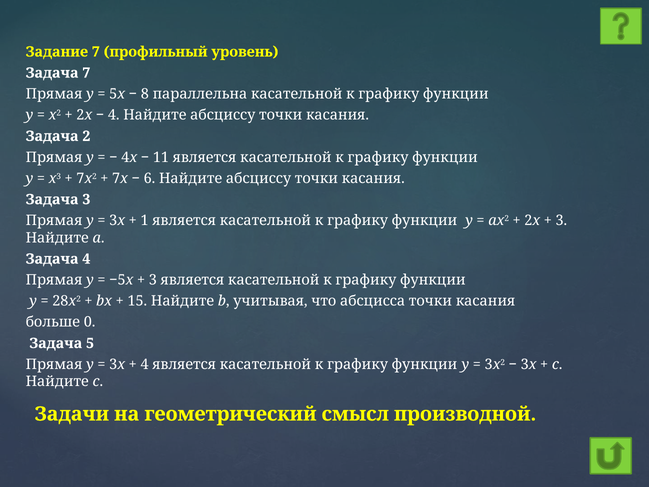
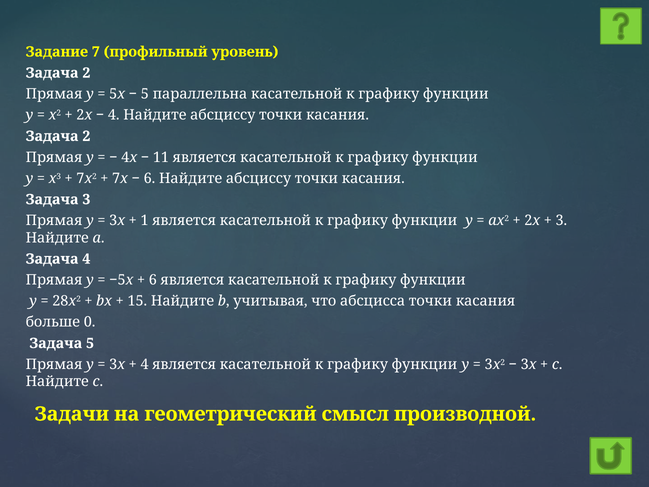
7 at (86, 73): 7 -> 2
8 at (145, 94): 8 -> 5
3 at (153, 280): 3 -> 6
